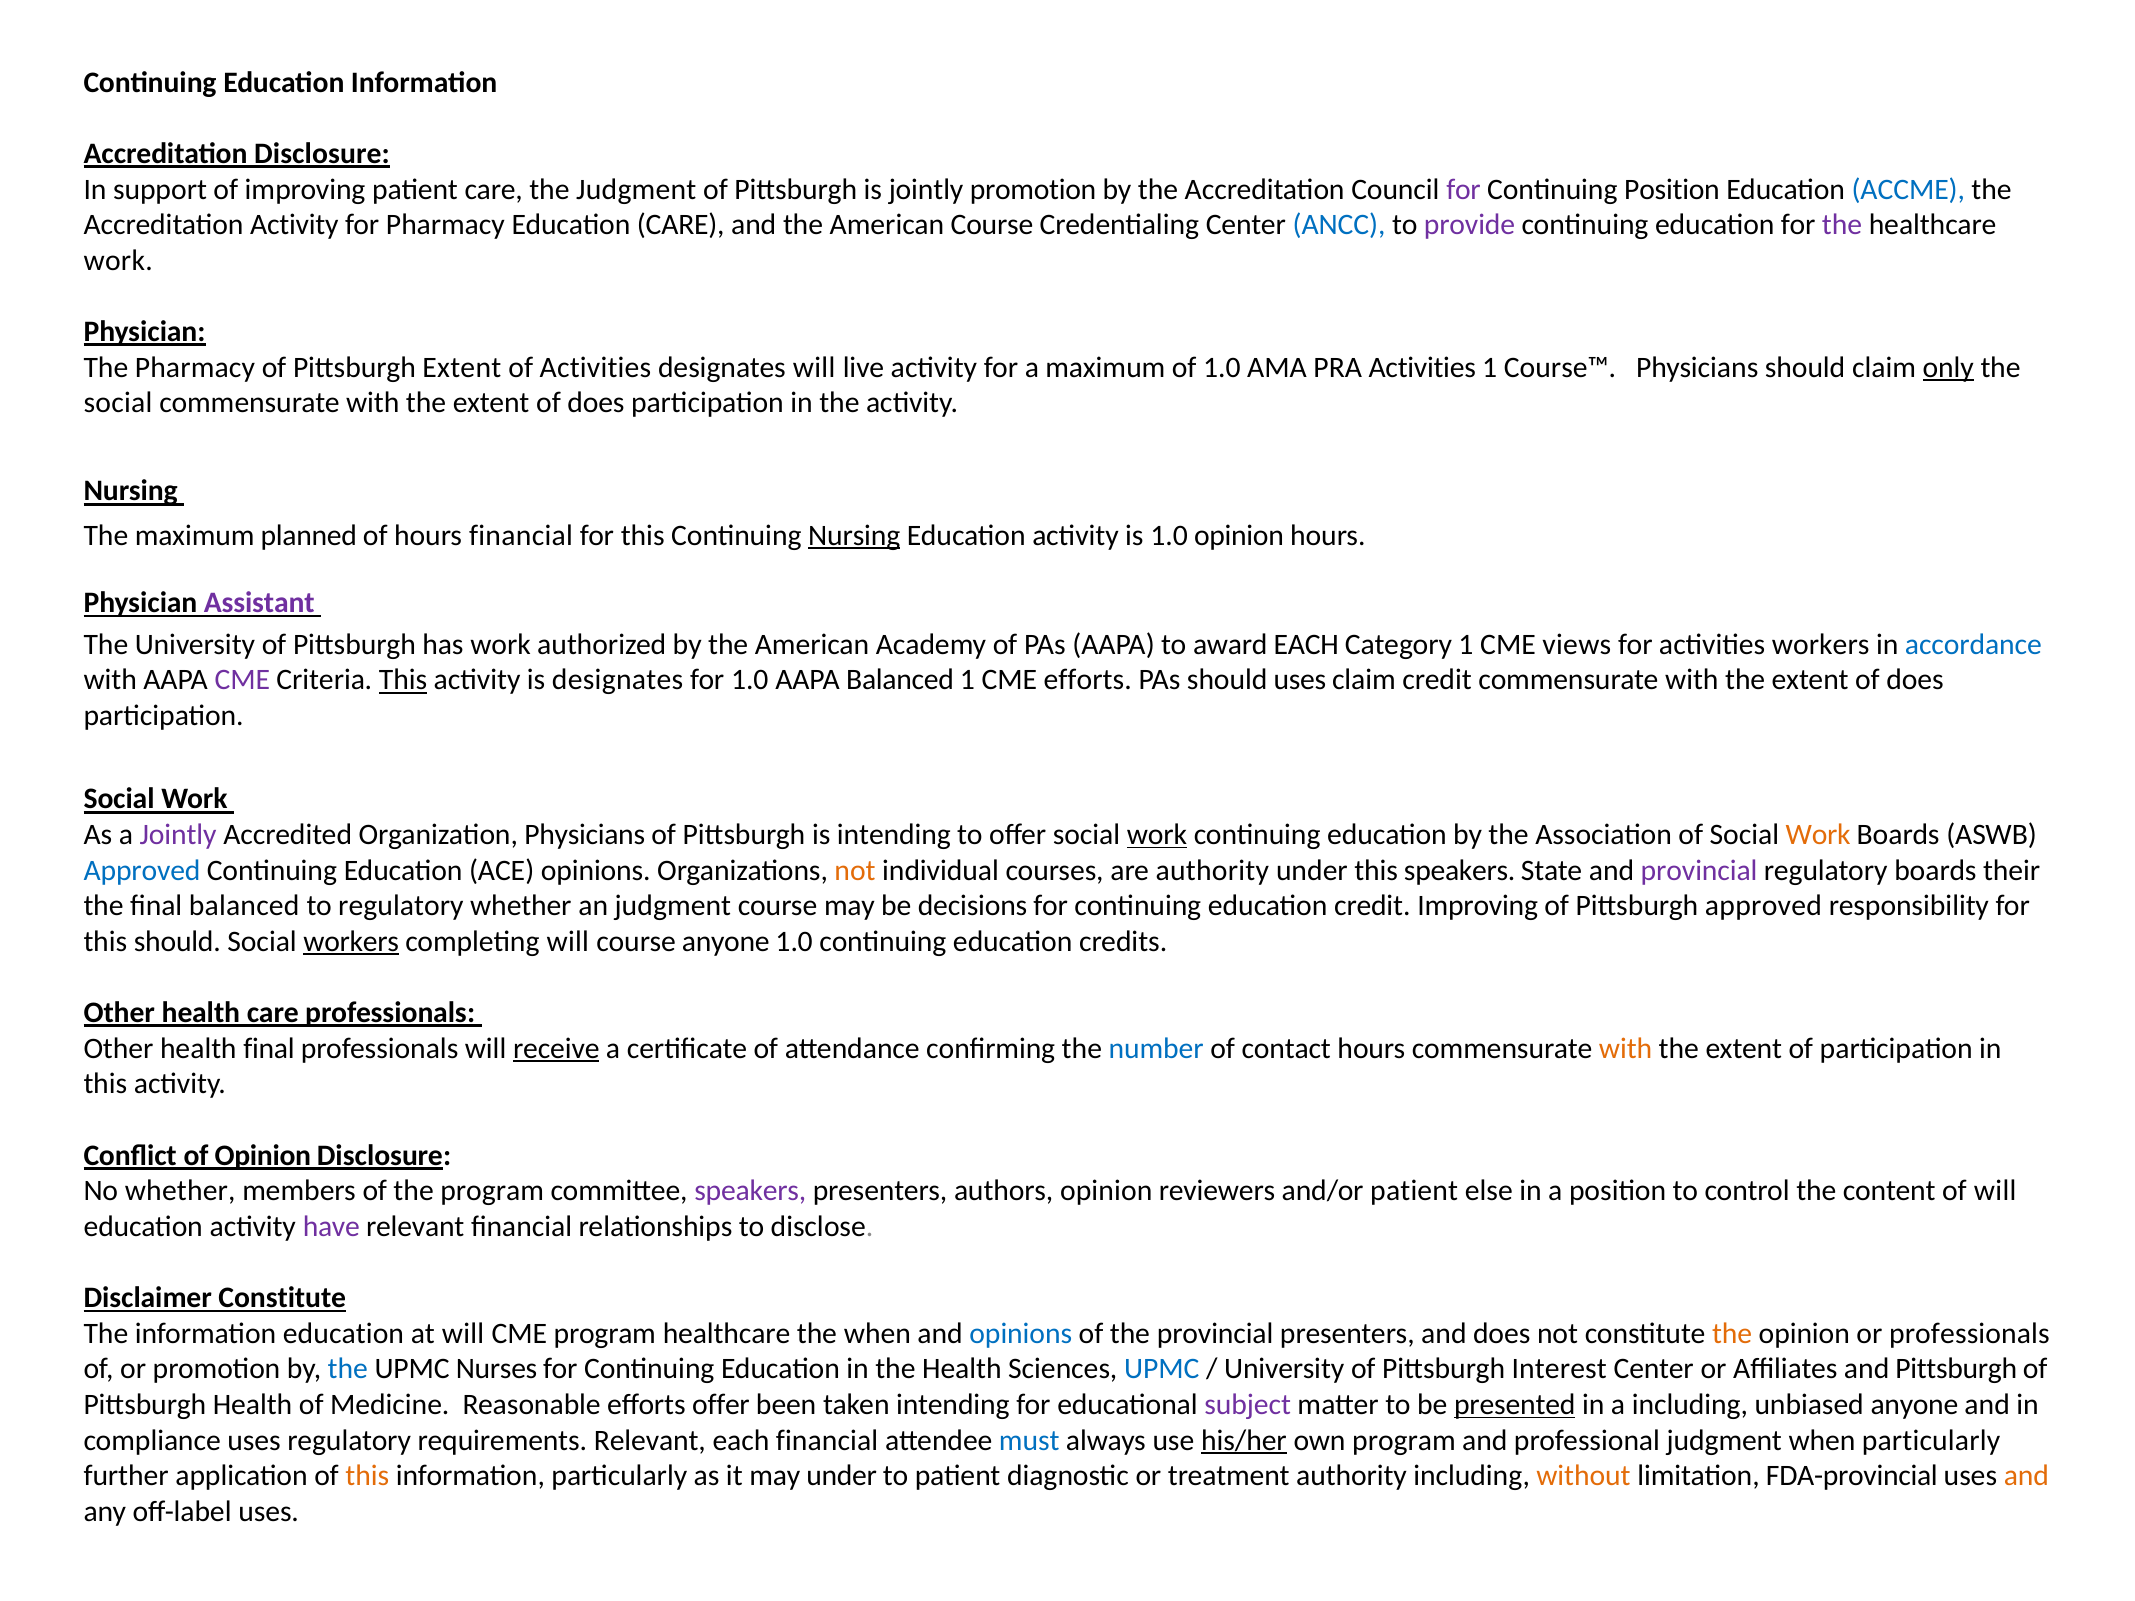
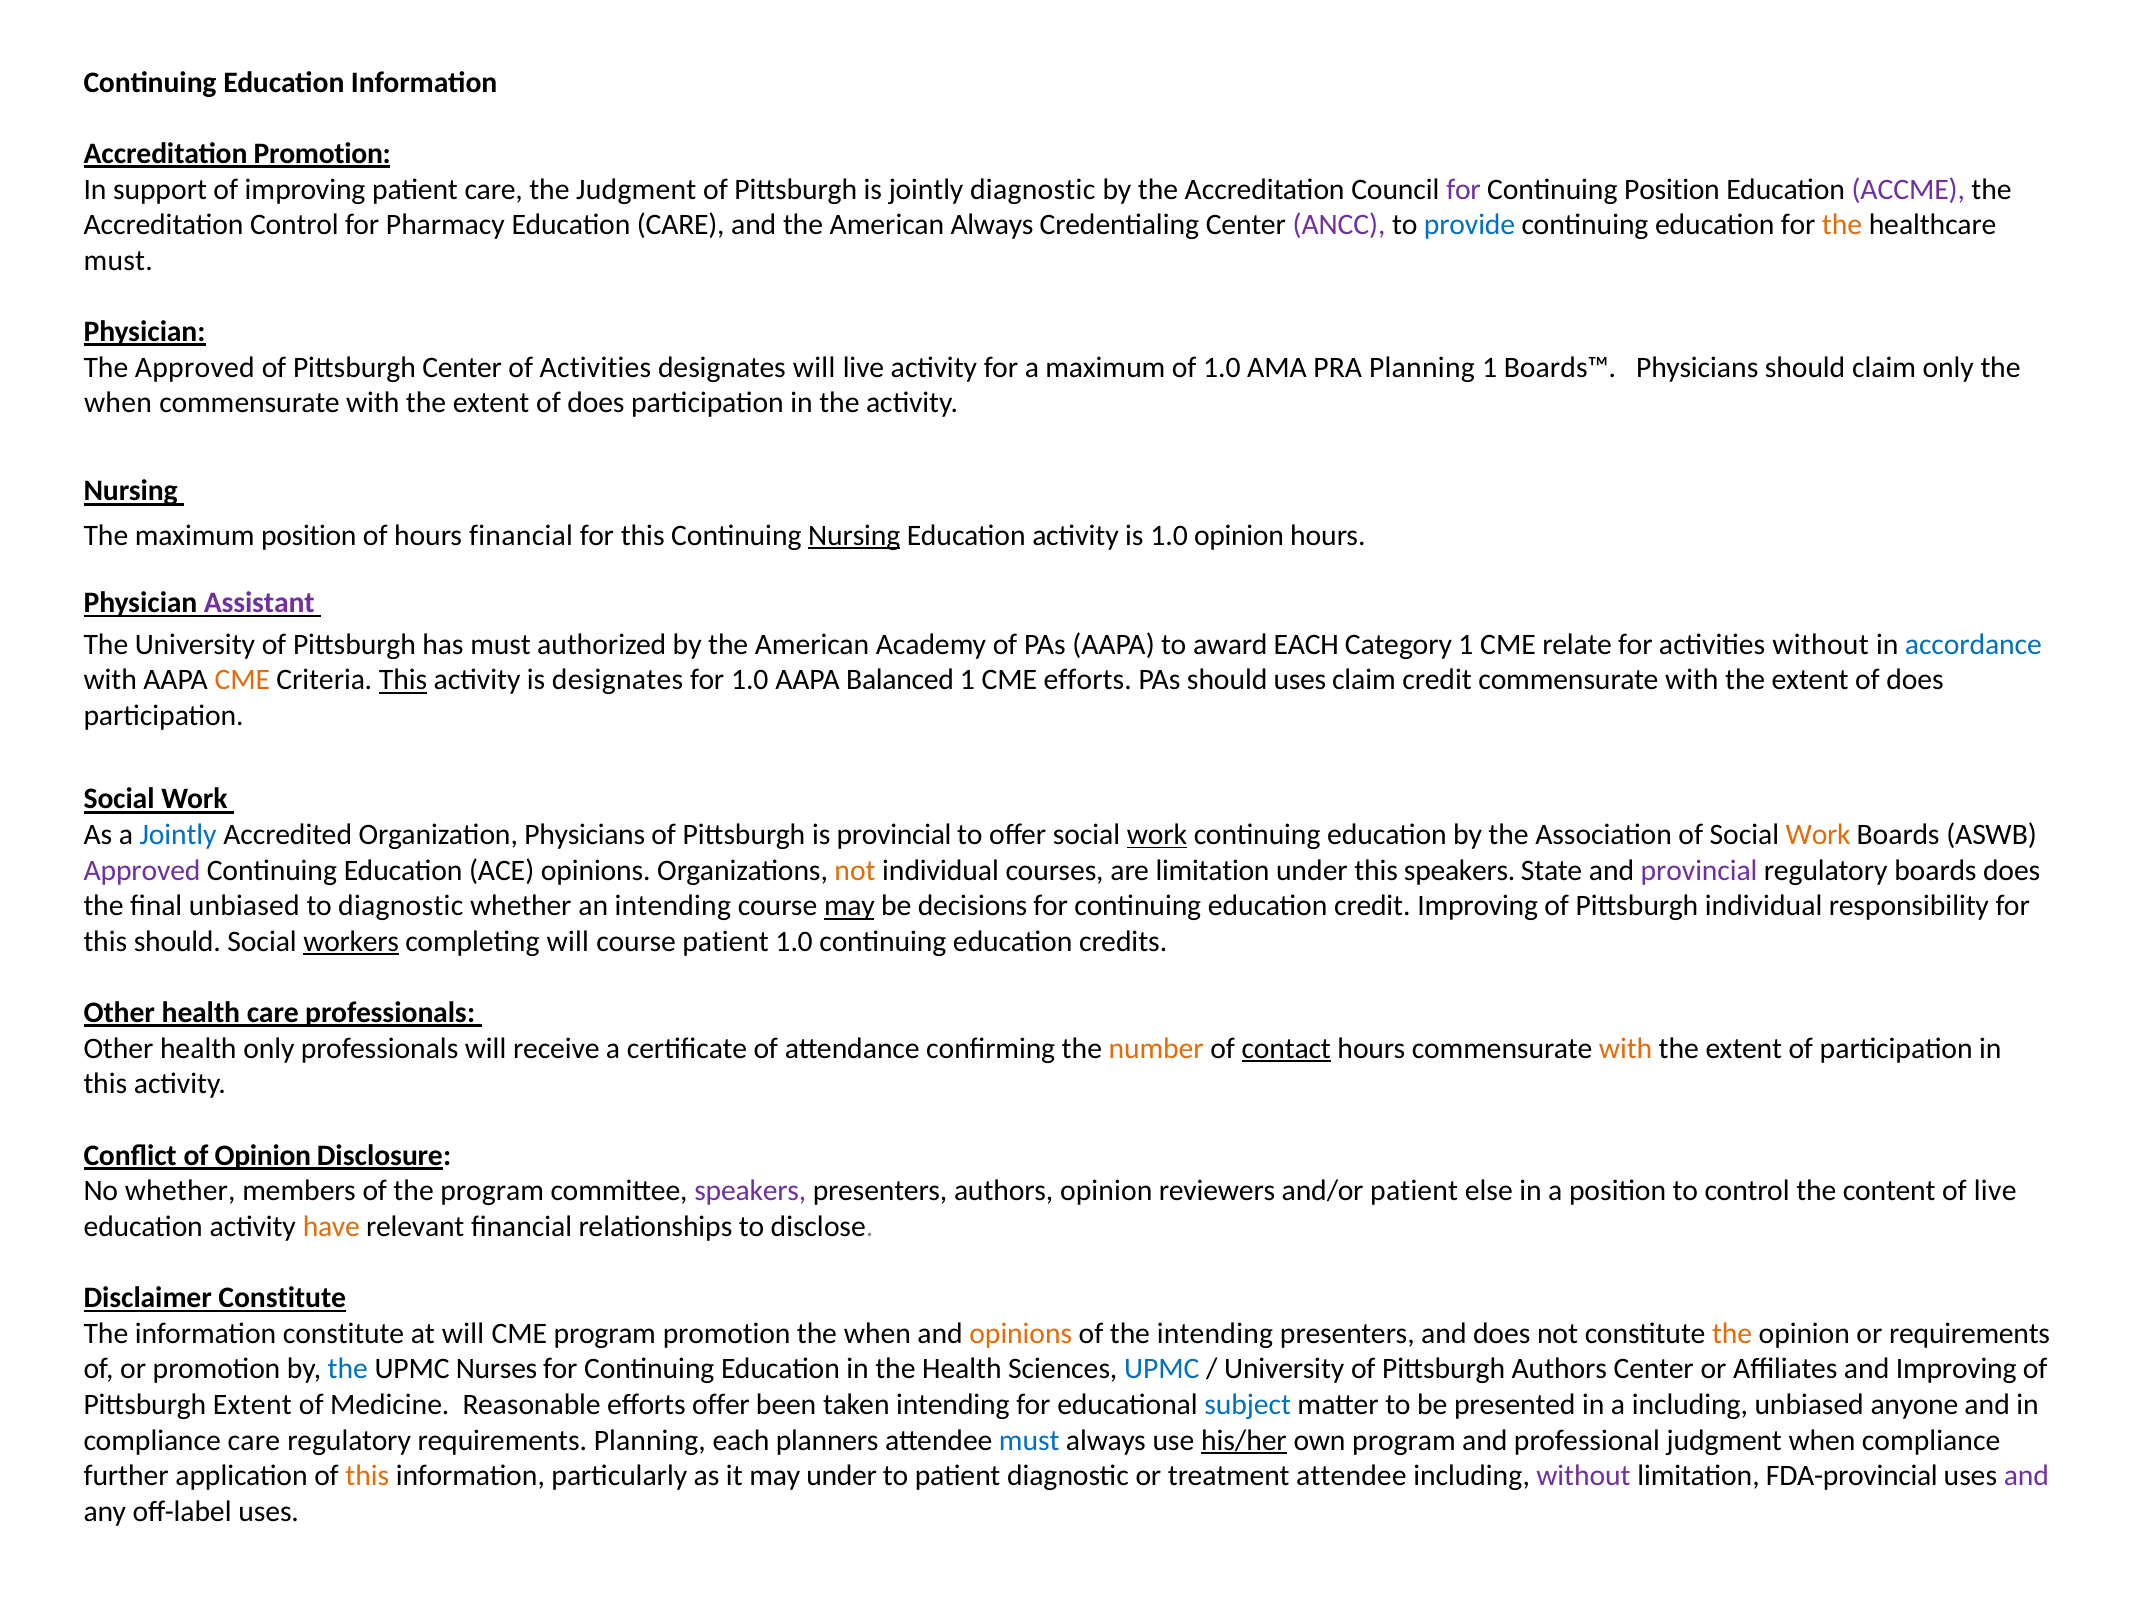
Accreditation Disclosure: Disclosure -> Promotion
jointly promotion: promotion -> diagnostic
ACCME colour: blue -> purple
Accreditation Activity: Activity -> Control
American Course: Course -> Always
ANCC colour: blue -> purple
provide colour: purple -> blue
the at (1842, 225) colour: purple -> orange
work at (118, 261): work -> must
The Pharmacy: Pharmacy -> Approved
Pittsburgh Extent: Extent -> Center
PRA Activities: Activities -> Planning
Course™: Course™ -> Boards™
only at (1948, 368) underline: present -> none
social at (118, 403): social -> when
maximum planned: planned -> position
has work: work -> must
views: views -> relate
activities workers: workers -> without
CME at (242, 680) colour: purple -> orange
Jointly at (178, 835) colour: purple -> blue
is intending: intending -> provincial
Approved at (142, 870) colour: blue -> purple
are authority: authority -> limitation
boards their: their -> does
final balanced: balanced -> unbiased
to regulatory: regulatory -> diagnostic
an judgment: judgment -> intending
may at (849, 906) underline: none -> present
Pittsburgh approved: approved -> individual
course anyone: anyone -> patient
health final: final -> only
receive underline: present -> none
number colour: blue -> orange
contact underline: none -> present
of will: will -> live
have colour: purple -> orange
information education: education -> constitute
program healthcare: healthcare -> promotion
opinions at (1021, 1334) colour: blue -> orange
the provincial: provincial -> intending
or professionals: professionals -> requirements
Pittsburgh Interest: Interest -> Authors
and Pittsburgh: Pittsburgh -> Improving
Pittsburgh Health: Health -> Extent
subject colour: purple -> blue
presented underline: present -> none
compliance uses: uses -> care
requirements Relevant: Relevant -> Planning
each financial: financial -> planners
when particularly: particularly -> compliance
treatment authority: authority -> attendee
without at (1583, 1476) colour: orange -> purple
and at (2026, 1476) colour: orange -> purple
